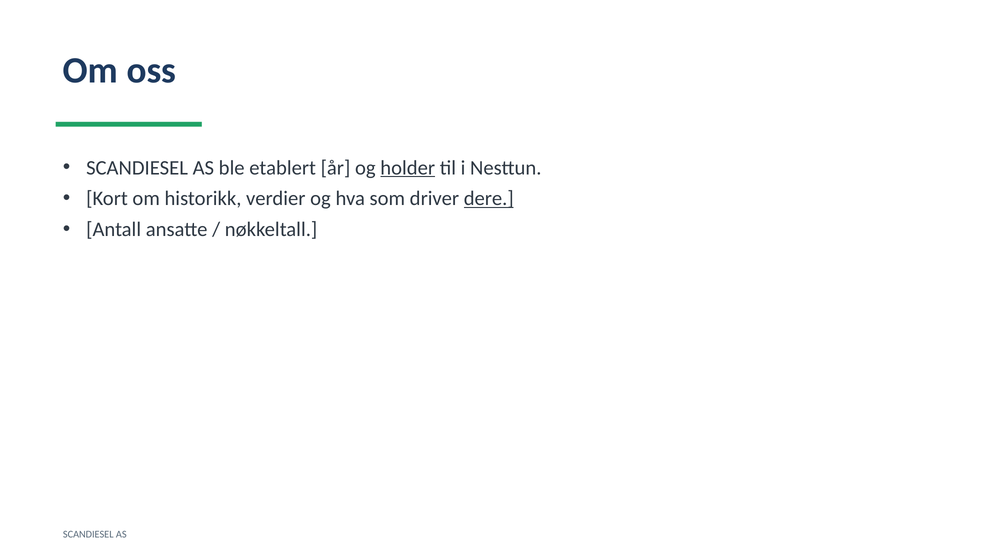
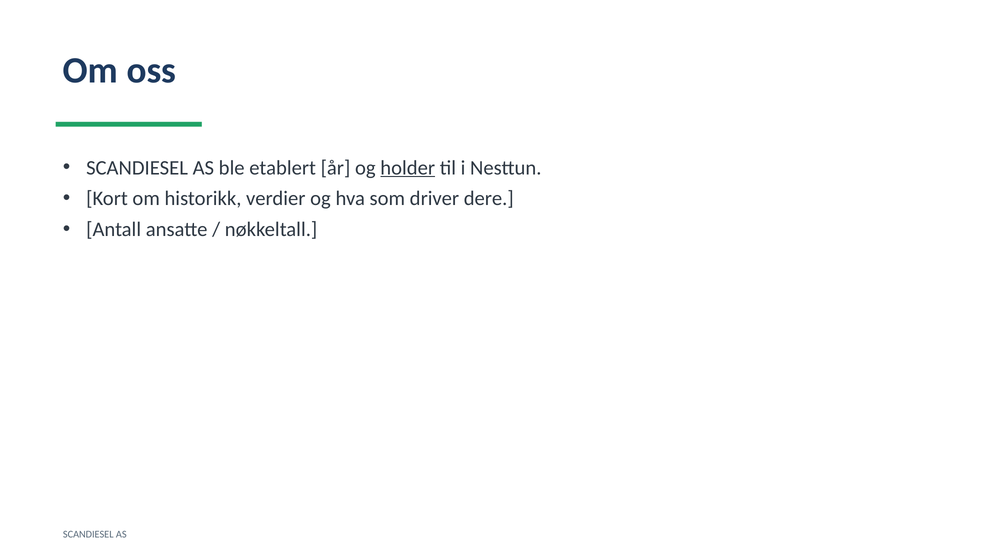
dere underline: present -> none
